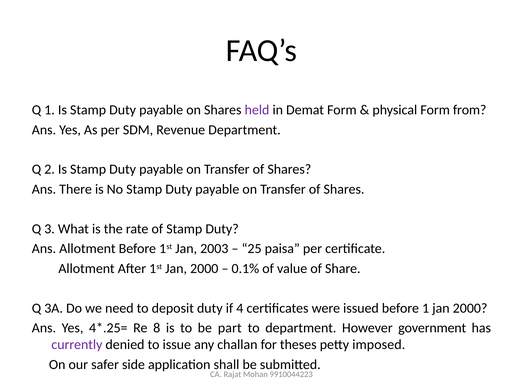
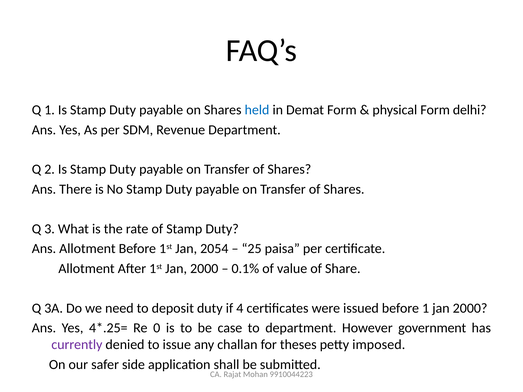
held colour: purple -> blue
from: from -> delhi
2003: 2003 -> 2054
8: 8 -> 0
part: part -> case
